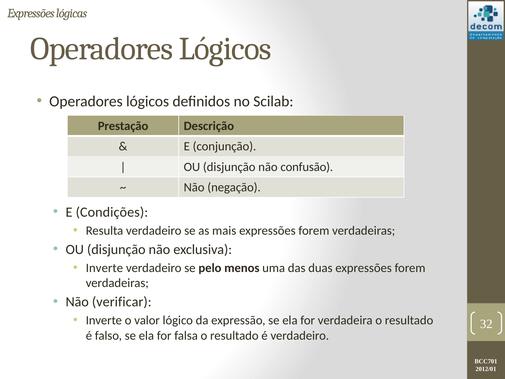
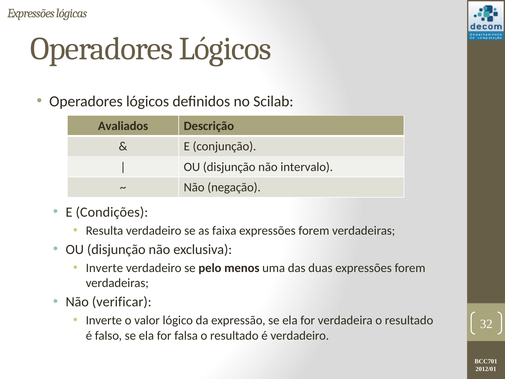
Prestação: Prestação -> Avaliados
confusão: confusão -> intervalo
mais: mais -> faixa
